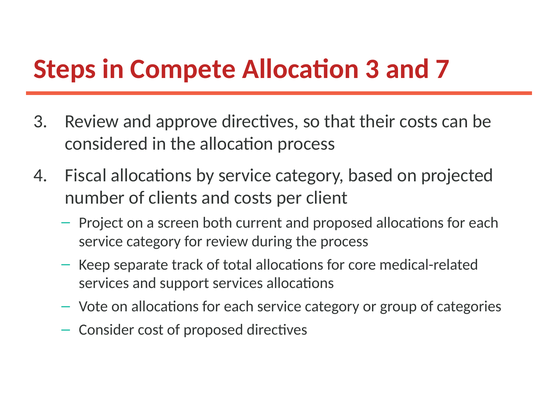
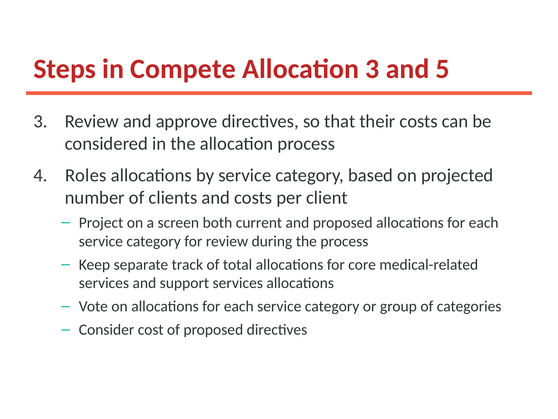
7: 7 -> 5
Fiscal: Fiscal -> Roles
